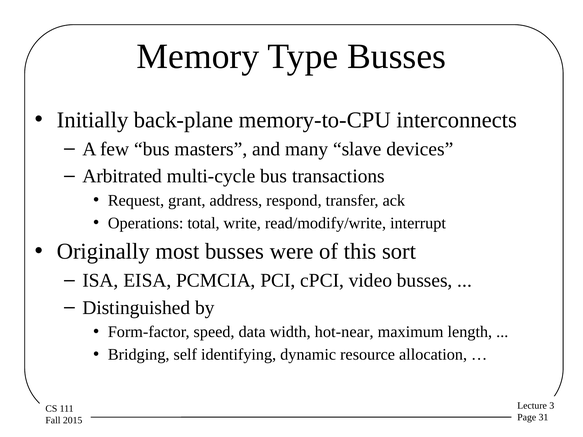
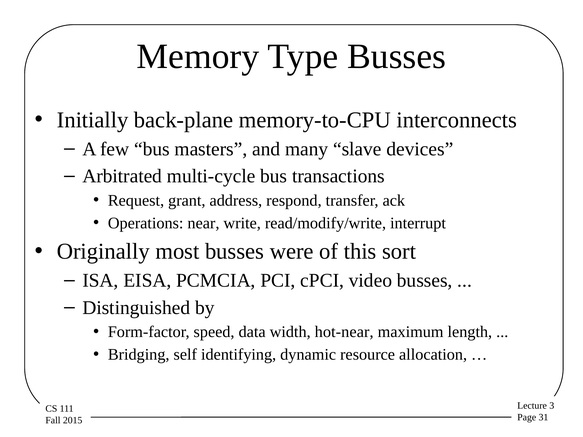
total: total -> near
